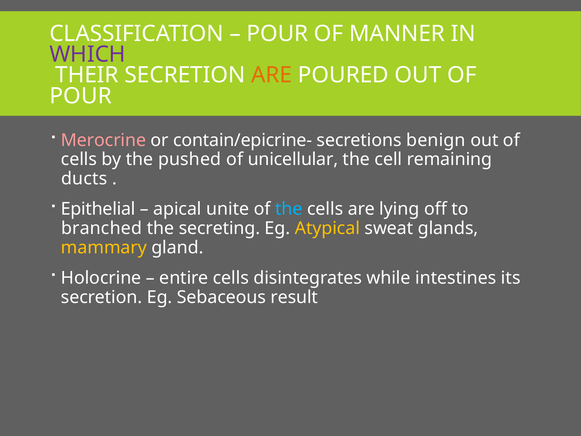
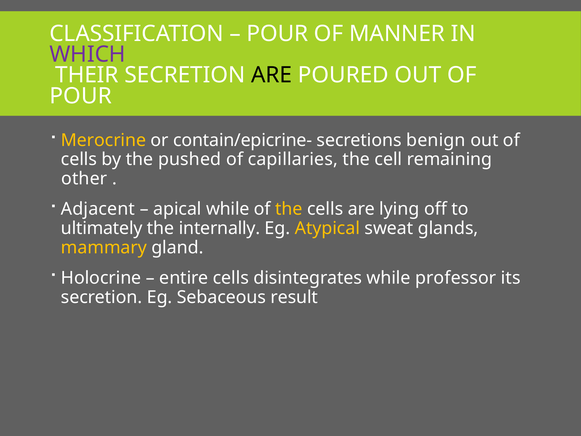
ARE at (272, 75) colour: orange -> black
Merocrine colour: pink -> yellow
unicellular: unicellular -> capillaries
ducts: ducts -> other
Epithelial: Epithelial -> Adjacent
apical unite: unite -> while
the at (289, 209) colour: light blue -> yellow
branched: branched -> ultimately
secreting: secreting -> internally
intestines: intestines -> professor
